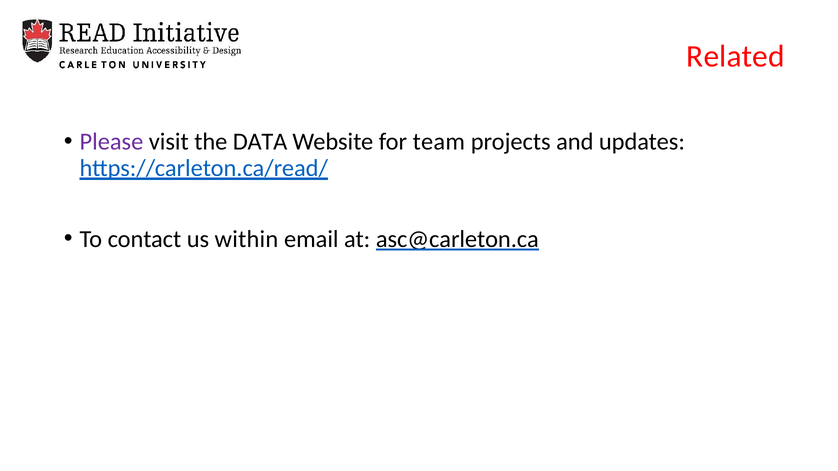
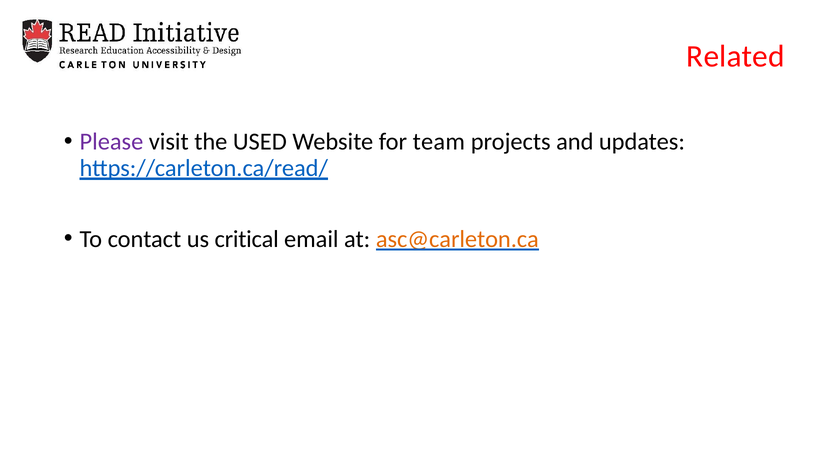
DATA: DATA -> USED
within: within -> critical
asc@carleton.ca colour: black -> orange
